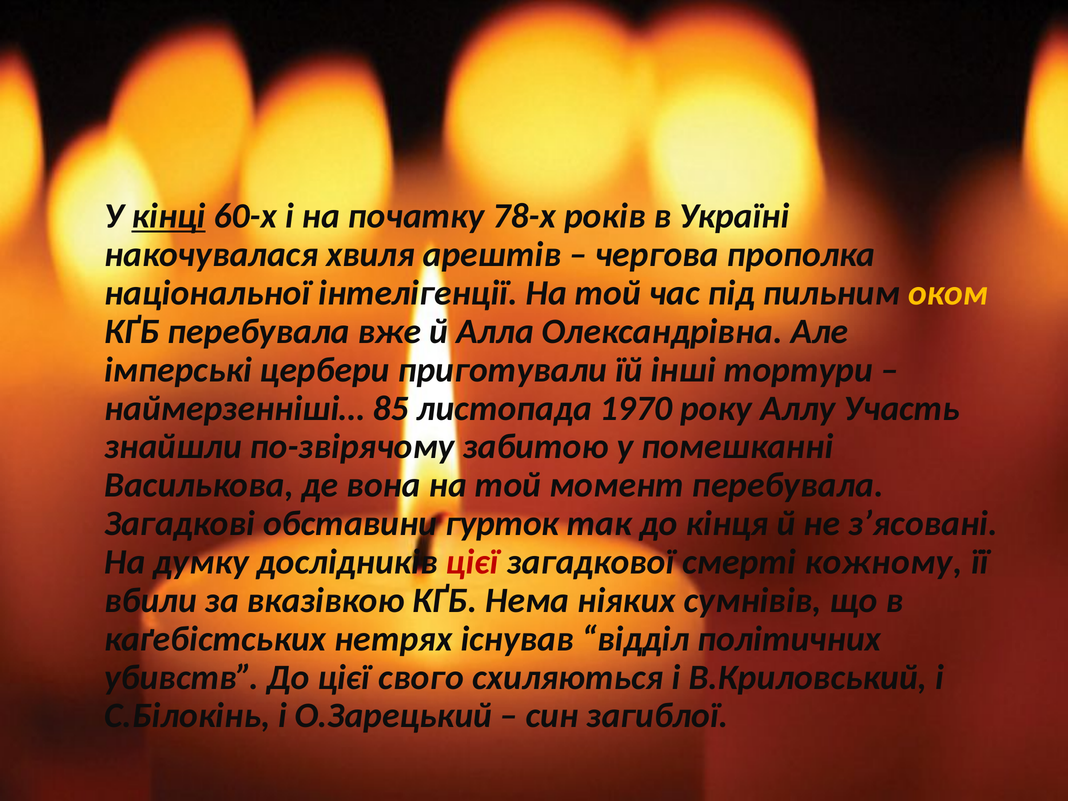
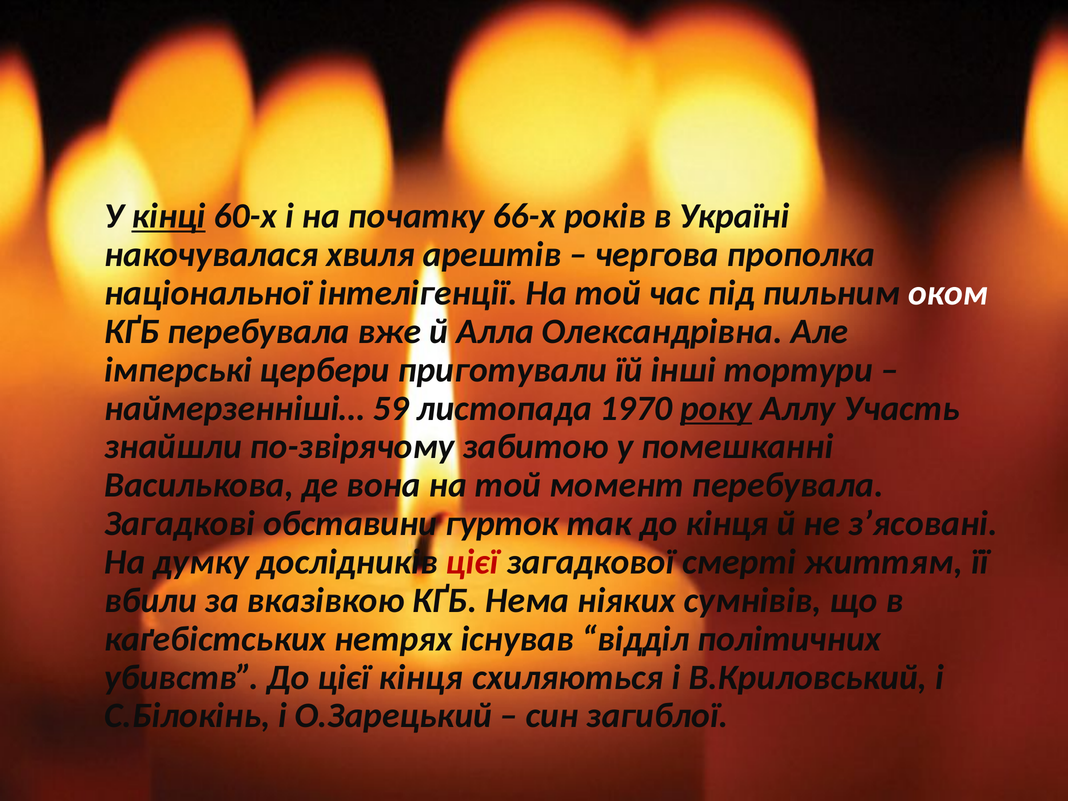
78-х: 78-х -> 66-х
оком colour: yellow -> white
85: 85 -> 59
року underline: none -> present
кожному: кожному -> життям
цієї свого: свого -> кінця
